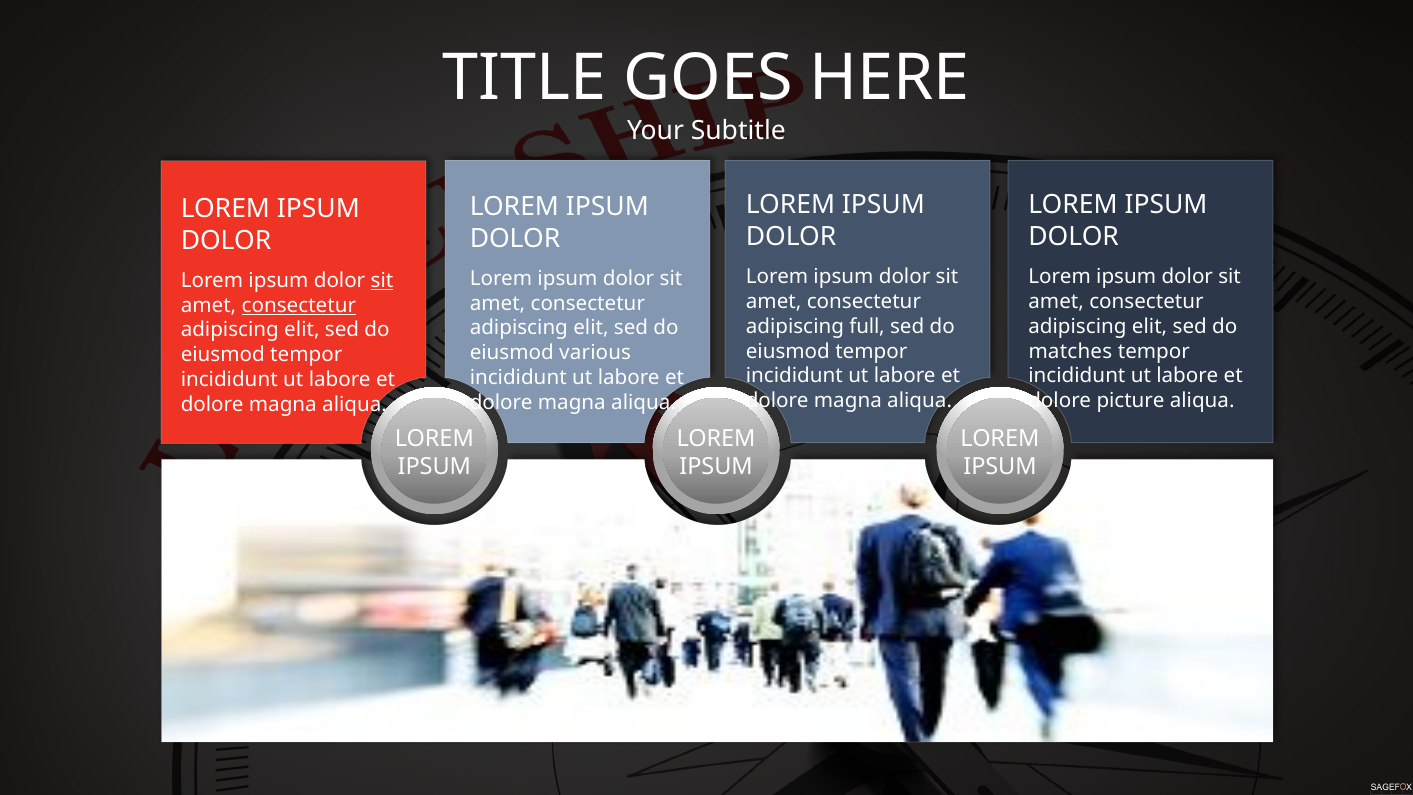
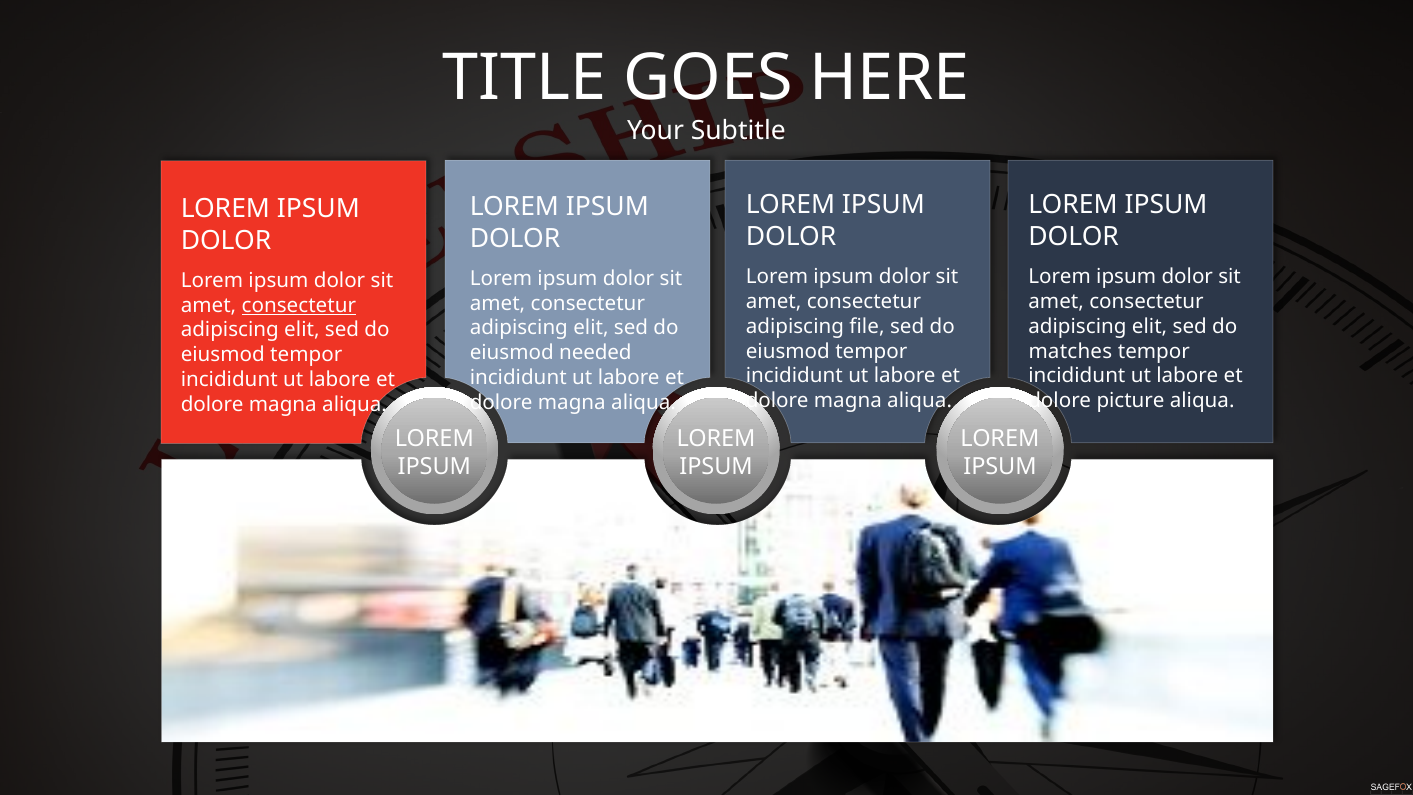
sit at (382, 281) underline: present -> none
full: full -> file
various: various -> needed
